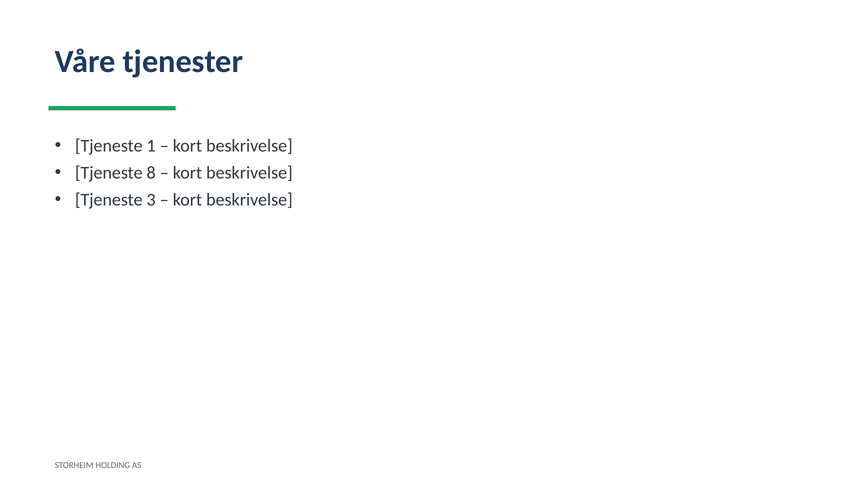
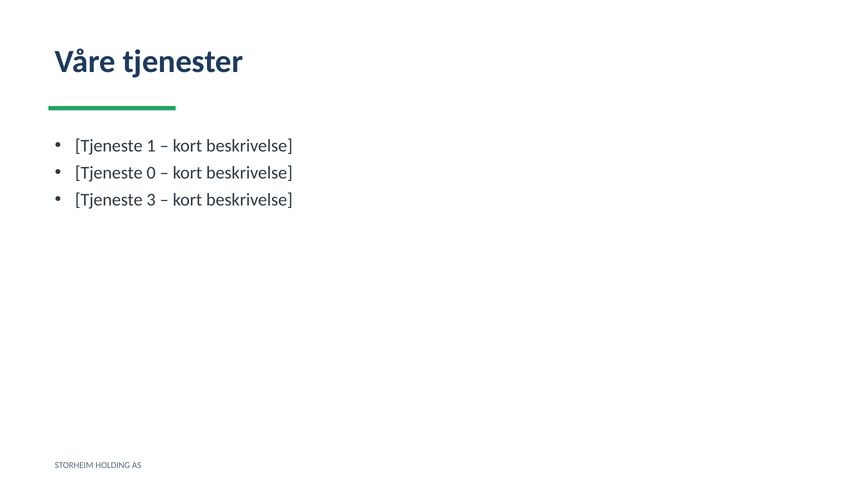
8: 8 -> 0
